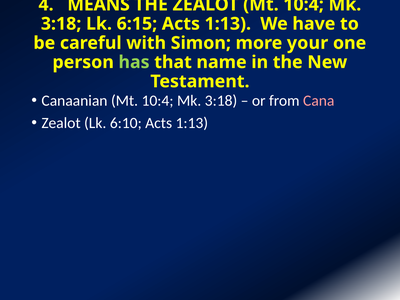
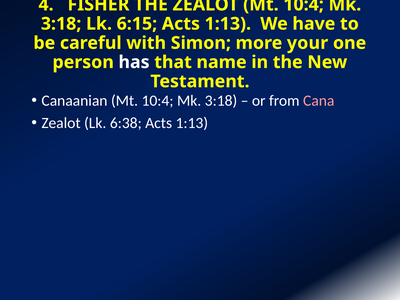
MEANS: MEANS -> FISHER
has colour: light green -> white
6:10: 6:10 -> 6:38
